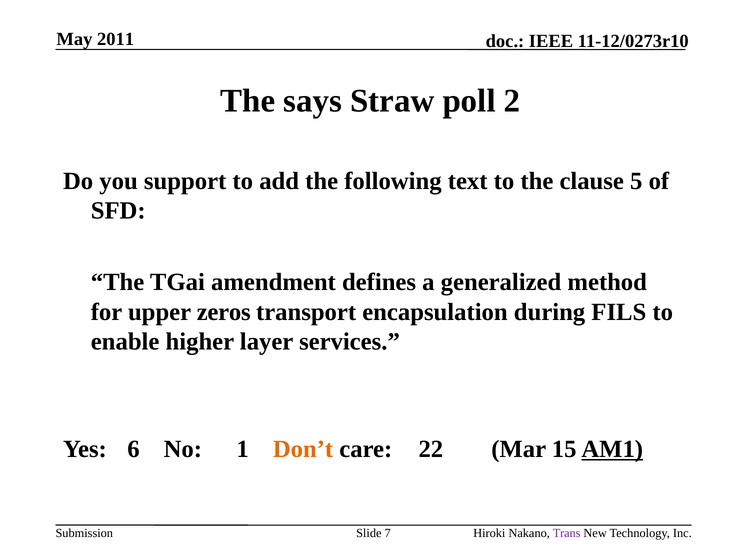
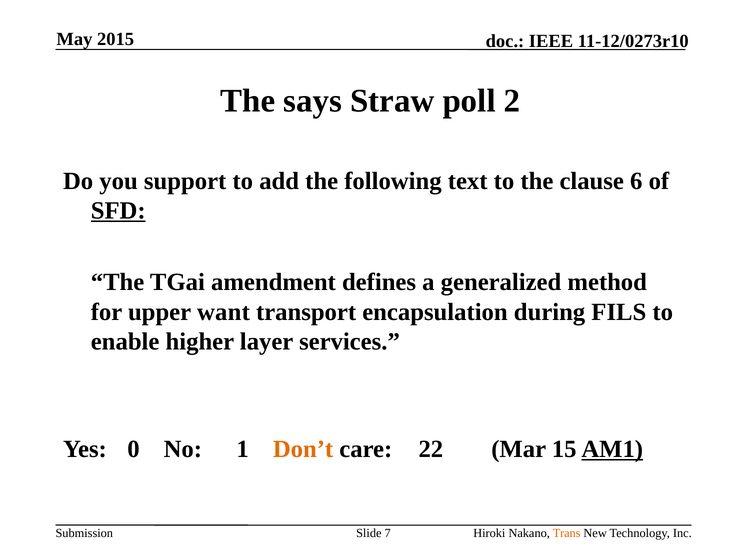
2011: 2011 -> 2015
5: 5 -> 6
SFD underline: none -> present
zeros: zeros -> want
6: 6 -> 0
Trans colour: purple -> orange
